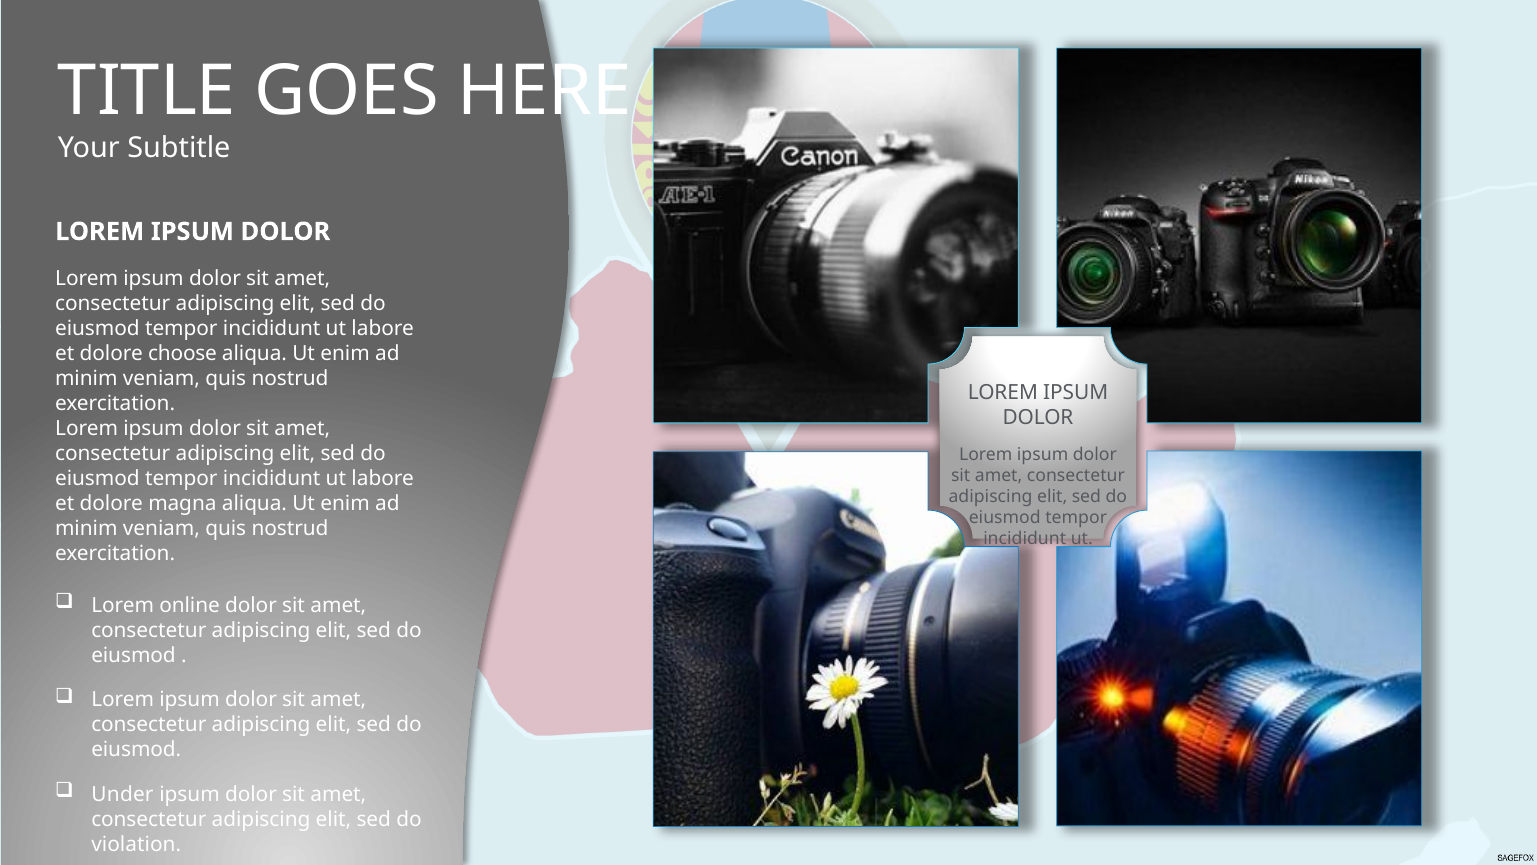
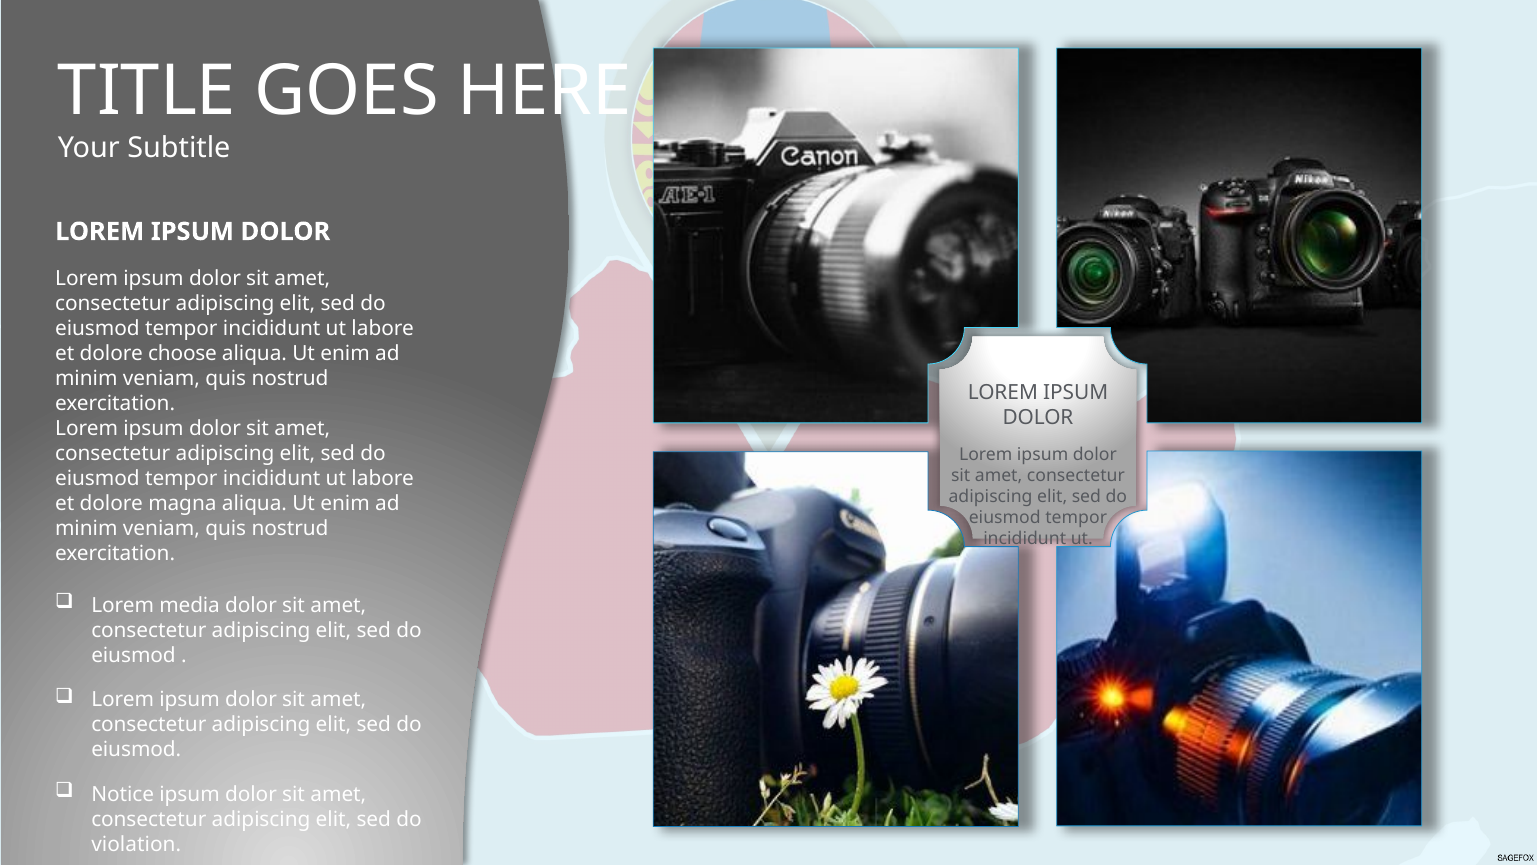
online: online -> media
Under: Under -> Notice
